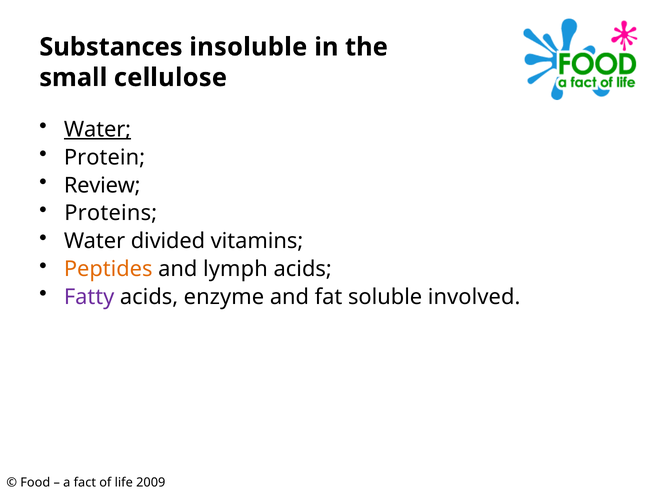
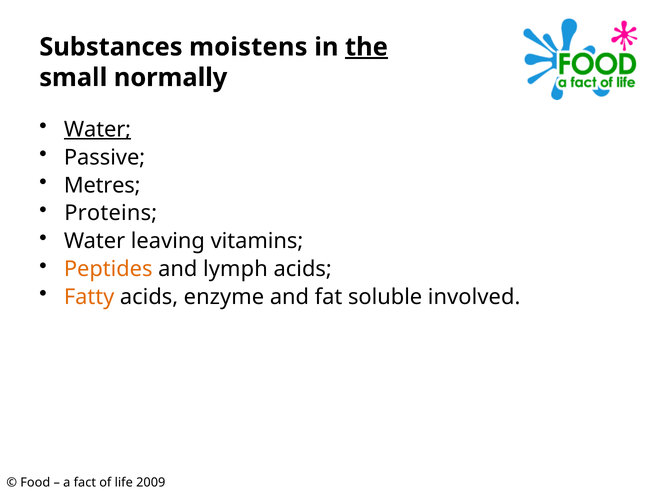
insoluble: insoluble -> moistens
the underline: none -> present
cellulose: cellulose -> normally
Protein: Protein -> Passive
Review: Review -> Metres
divided: divided -> leaving
Fatty colour: purple -> orange
